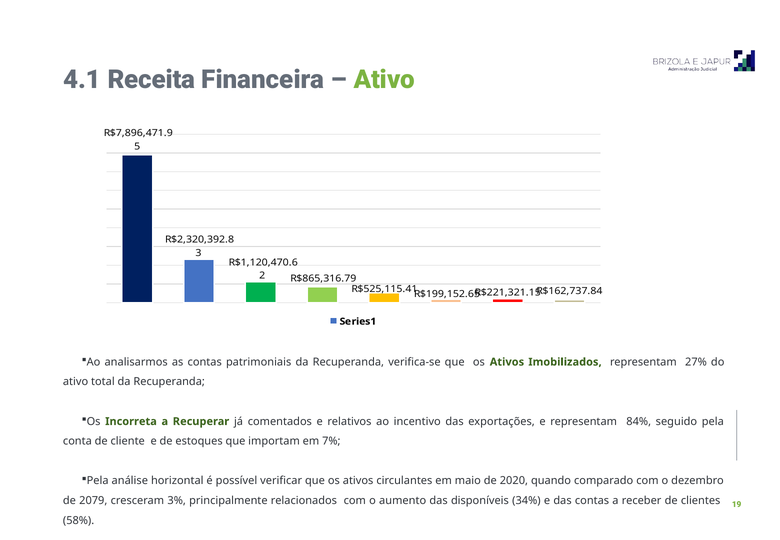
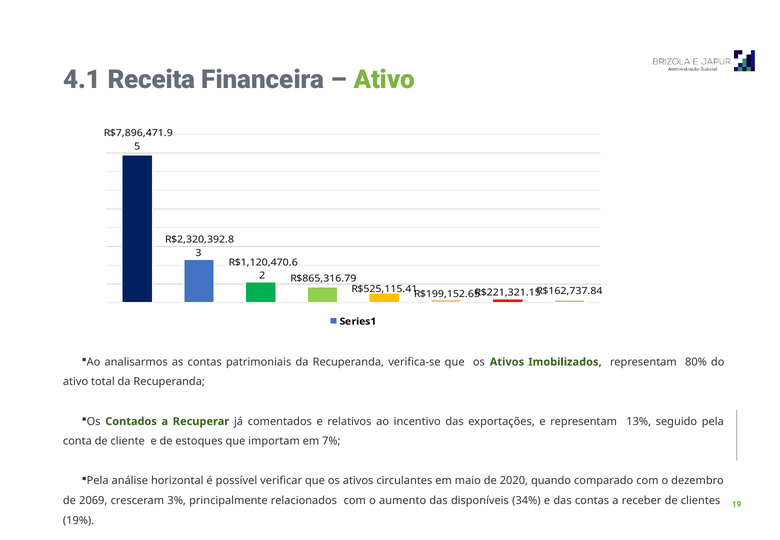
27%: 27% -> 80%
Incorreta: Incorreta -> Contados
84%: 84% -> 13%
2079: 2079 -> 2069
58%: 58% -> 19%
